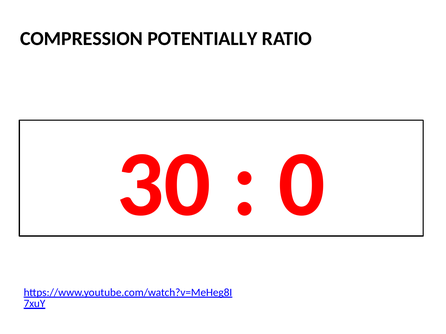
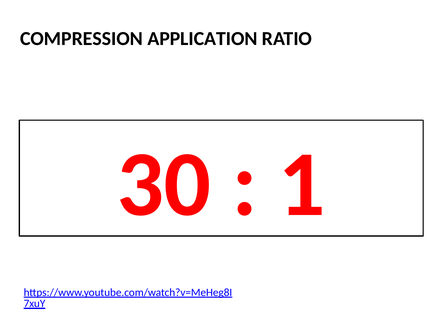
POTENTIALLY: POTENTIALLY -> APPLICATION
0: 0 -> 1
